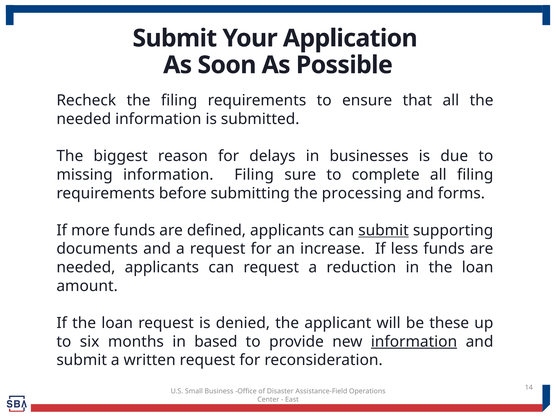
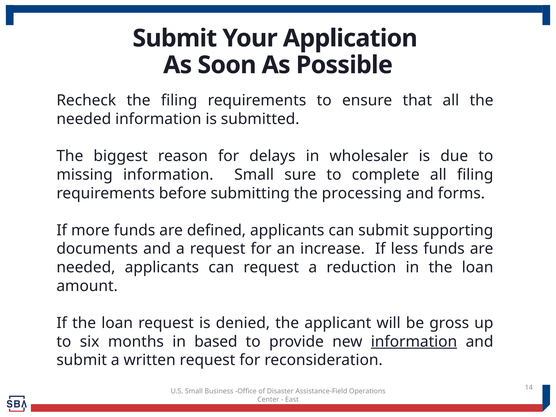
businesses: businesses -> wholesaler
information Filing: Filing -> Small
submit at (384, 230) underline: present -> none
these: these -> gross
